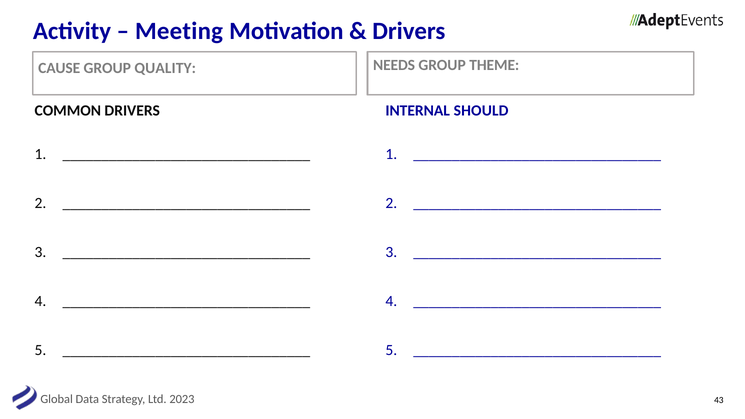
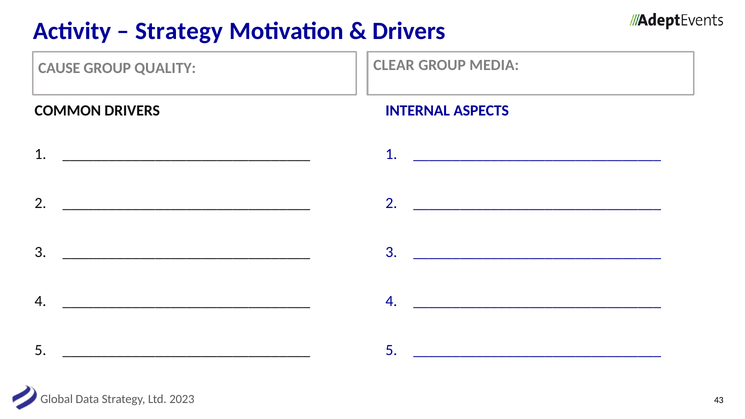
Meeting at (179, 31): Meeting -> Strategy
NEEDS: NEEDS -> CLEAR
THEME: THEME -> MEDIA
SHOULD: SHOULD -> ASPECTS
